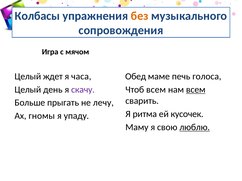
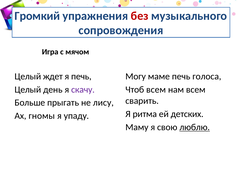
Колбасы: Колбасы -> Громкий
без colour: orange -> red
я часа: часа -> печь
Обед: Обед -> Могу
всем at (196, 90) underline: present -> none
лечу: лечу -> лису
кусочек: кусочек -> детских
